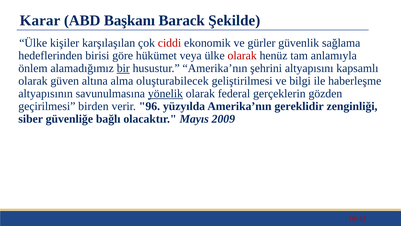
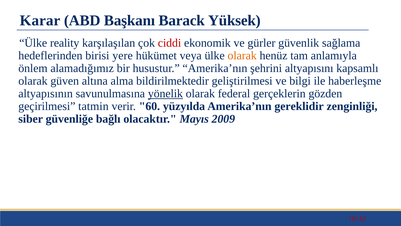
Şekilde: Şekilde -> Yüksek
kişiler: kişiler -> reality
göre: göre -> yere
olarak at (242, 55) colour: red -> orange
bir underline: present -> none
oluşturabilecek: oluşturabilecek -> bildirilmektedir
birden: birden -> tatmin
96: 96 -> 60
